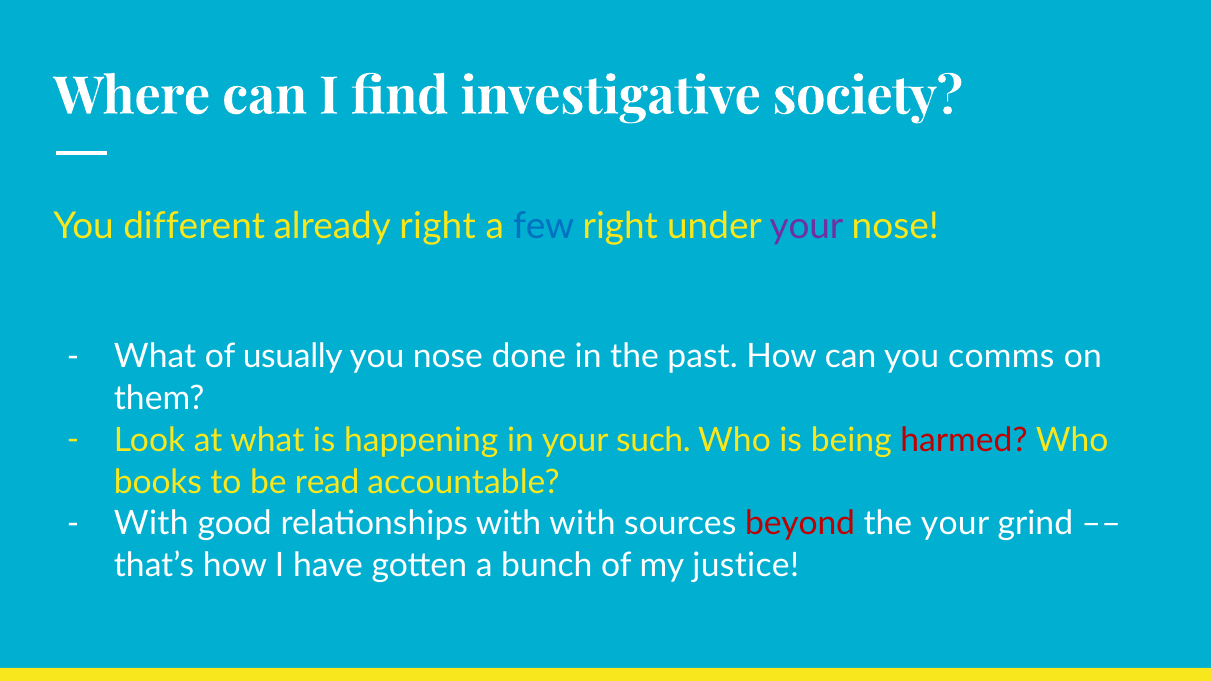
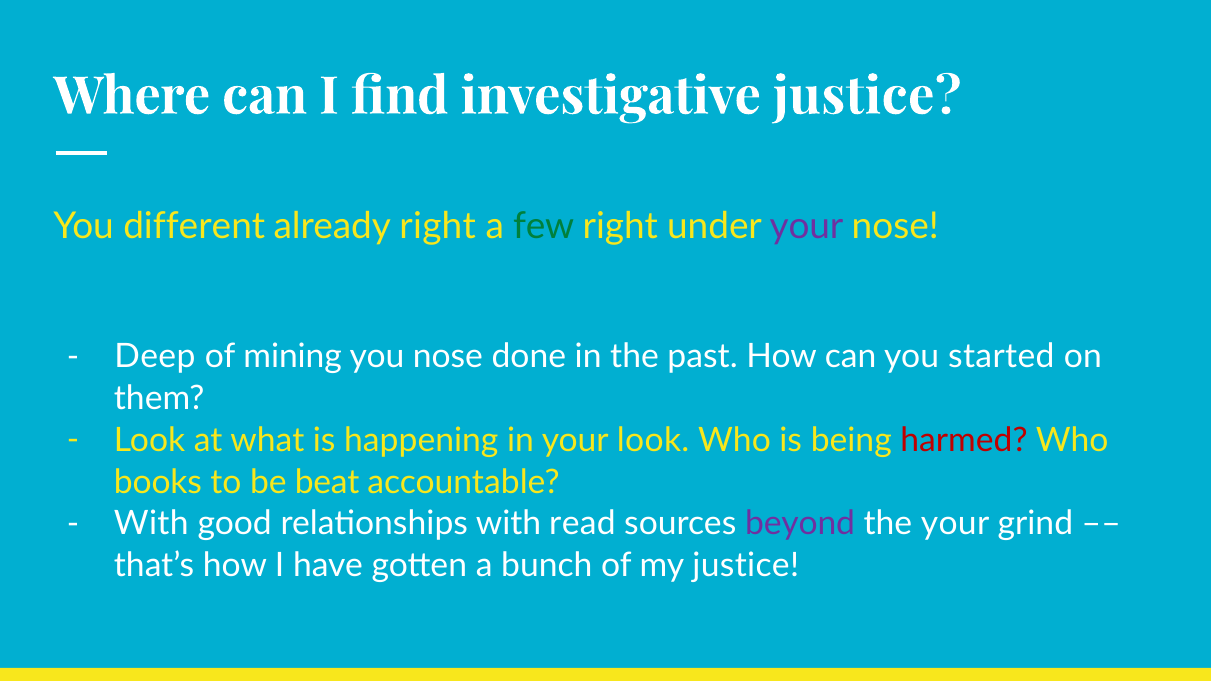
investigative society: society -> justice
few colour: blue -> green
What at (155, 357): What -> Deep
usually: usually -> mining
comms: comms -> started
your such: such -> look
read: read -> beat
with with: with -> read
beyond colour: red -> purple
